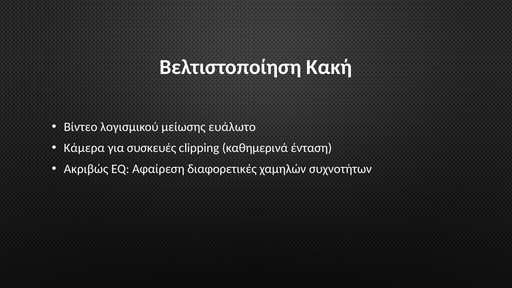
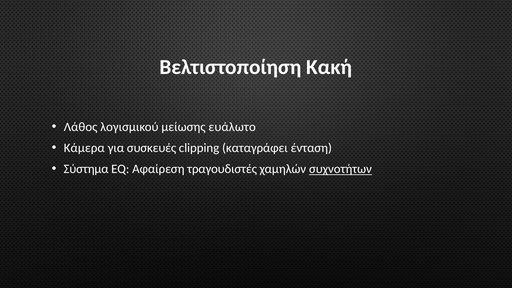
Βίντεο: Βίντεο -> Λάθος
καθημερινά: καθημερινά -> καταγράφει
Ακριβώς: Ακριβώς -> Σύστημα
διαφορετικές: διαφορετικές -> τραγουδιστές
συχνοτήτων underline: none -> present
